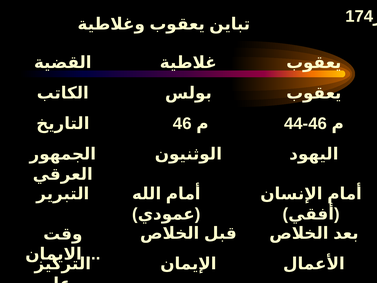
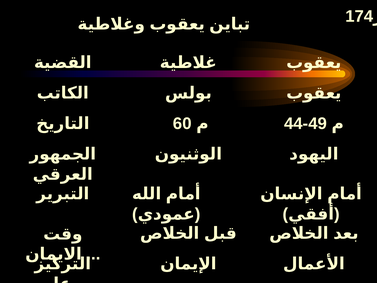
46: 46 -> 60
44-46: 44-46 -> 44-49
